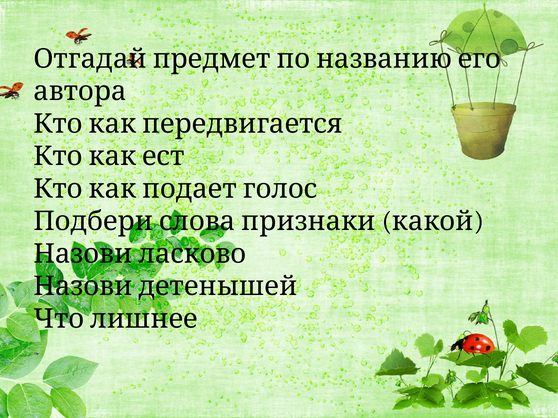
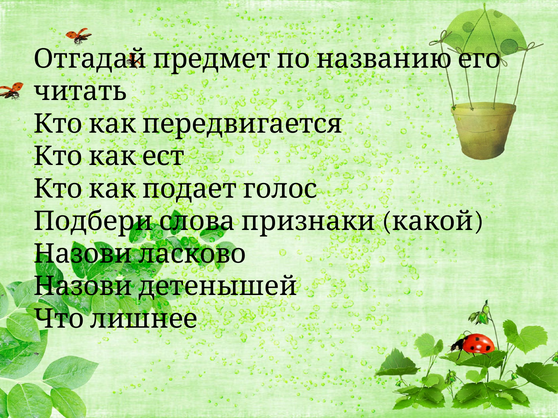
автора: автора -> читать
